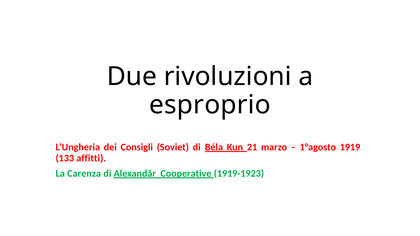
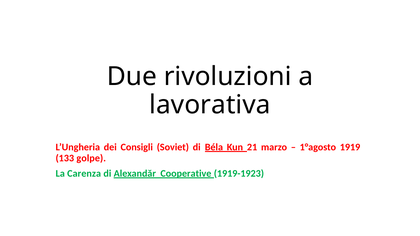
esproprio: esproprio -> lavorativa
affitti: affitti -> golpe
